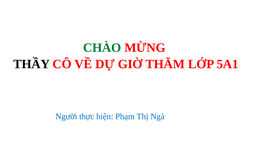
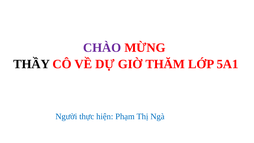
CHÀO colour: green -> purple
